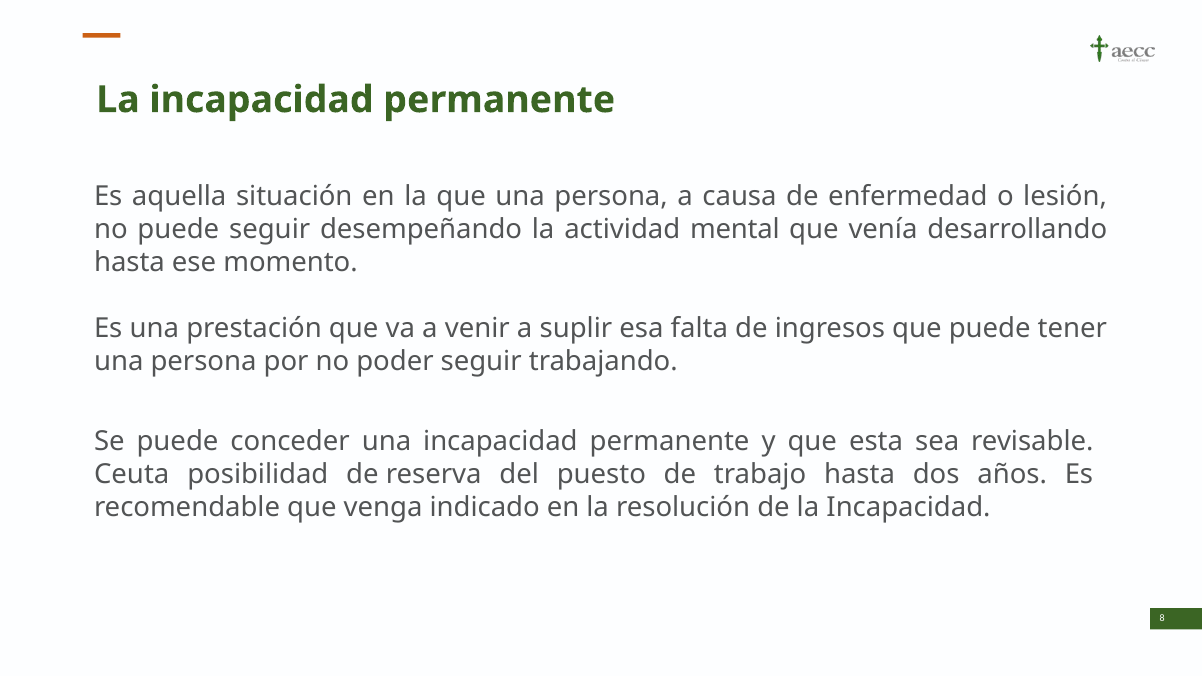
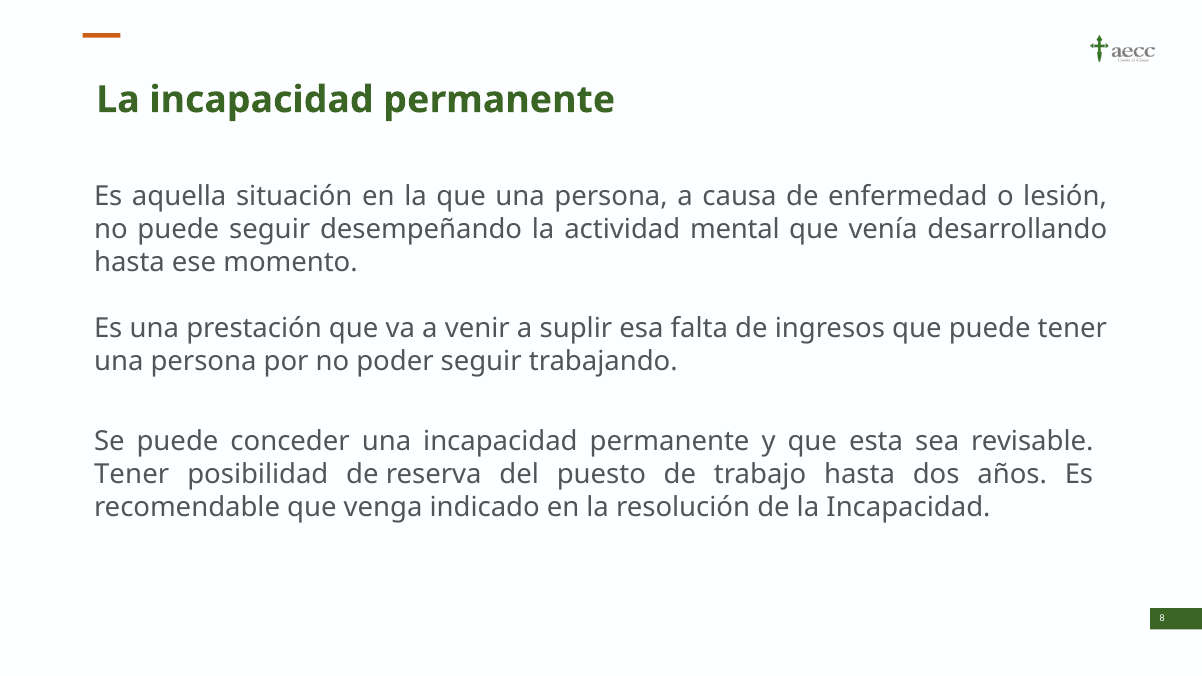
Ceuta at (132, 474): Ceuta -> Tener
